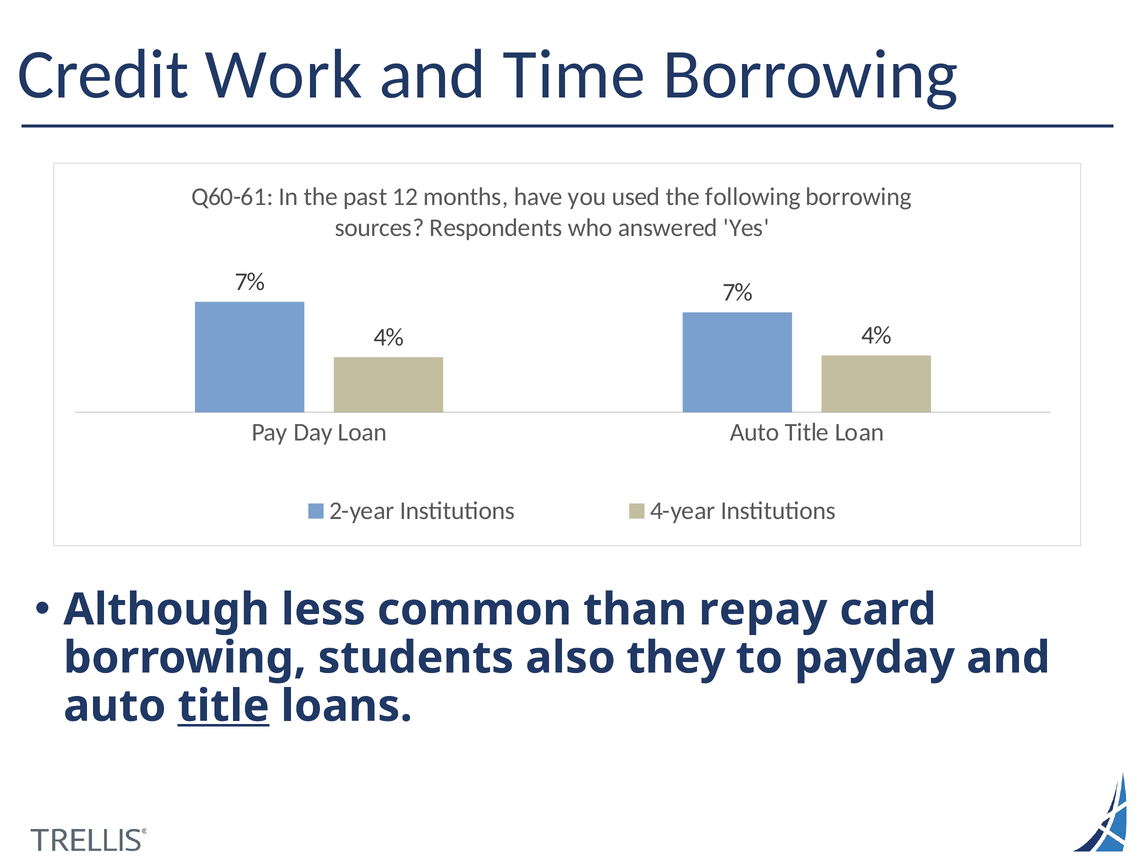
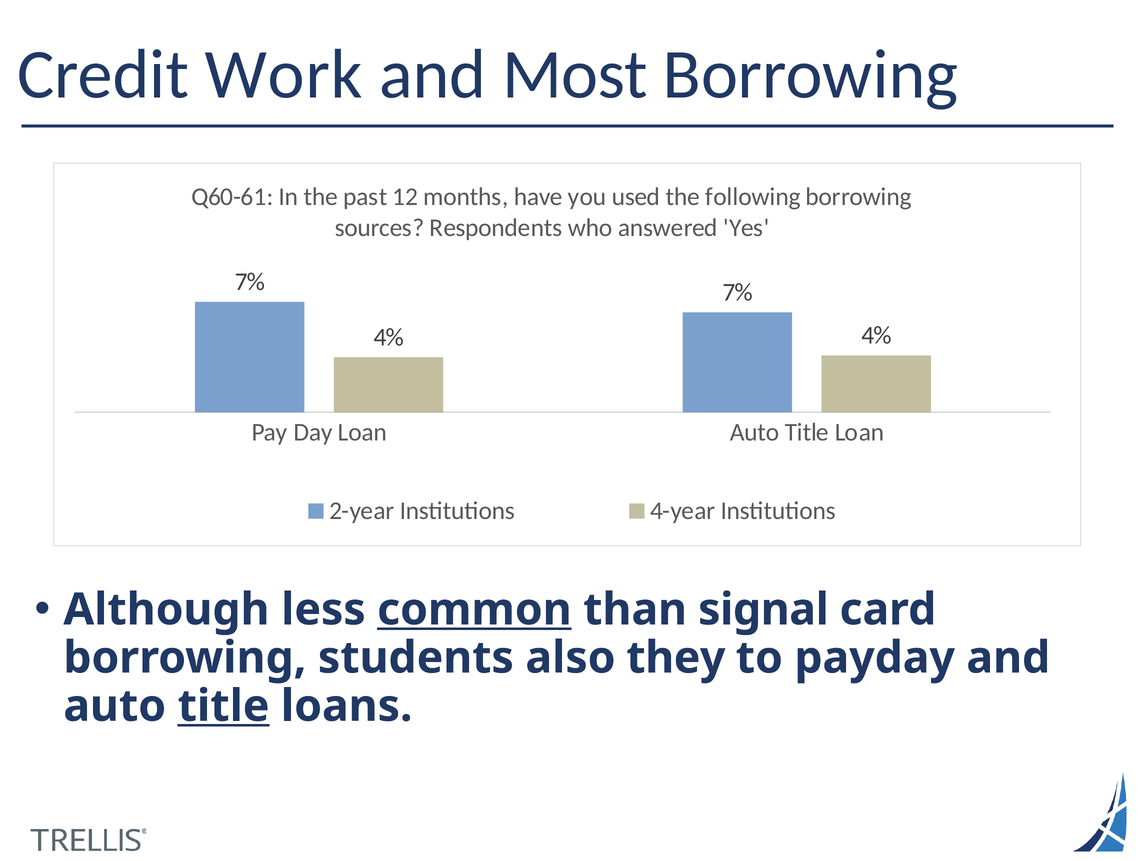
Time: Time -> Most
common underline: none -> present
repay: repay -> signal
